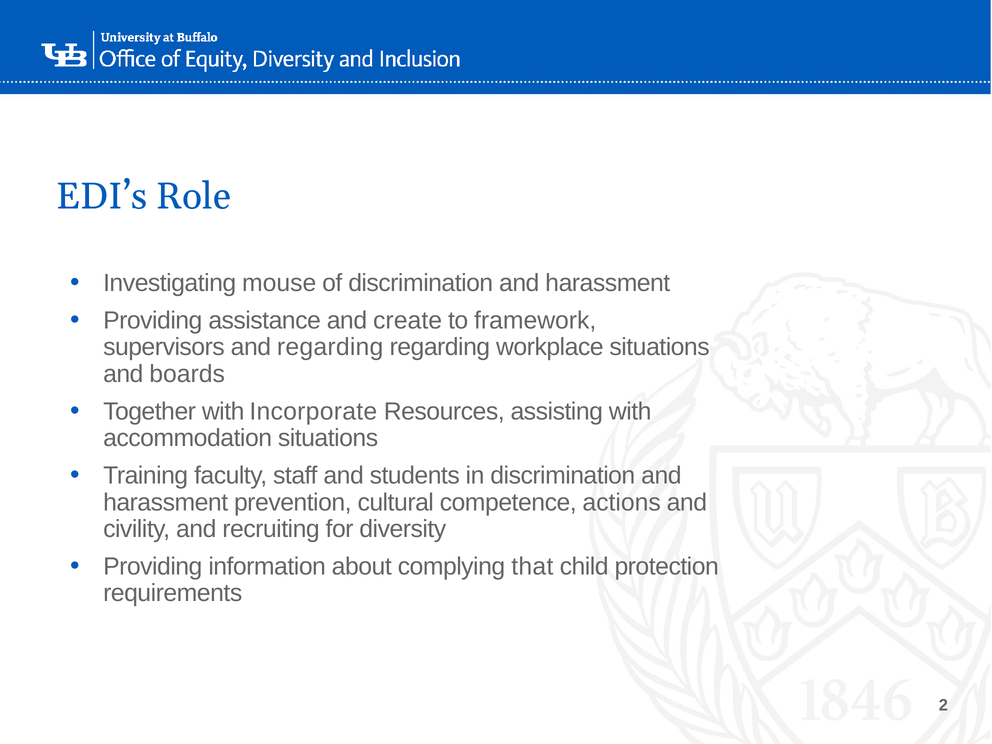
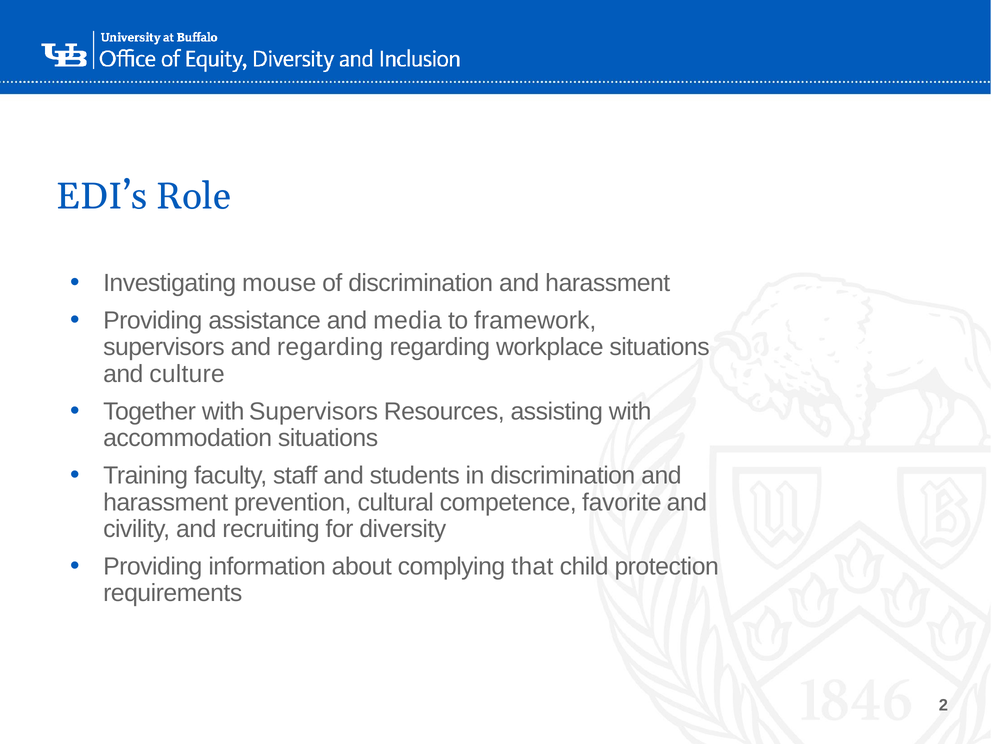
create: create -> media
boards: boards -> culture
with Incorporate: Incorporate -> Supervisors
actions: actions -> favorite
